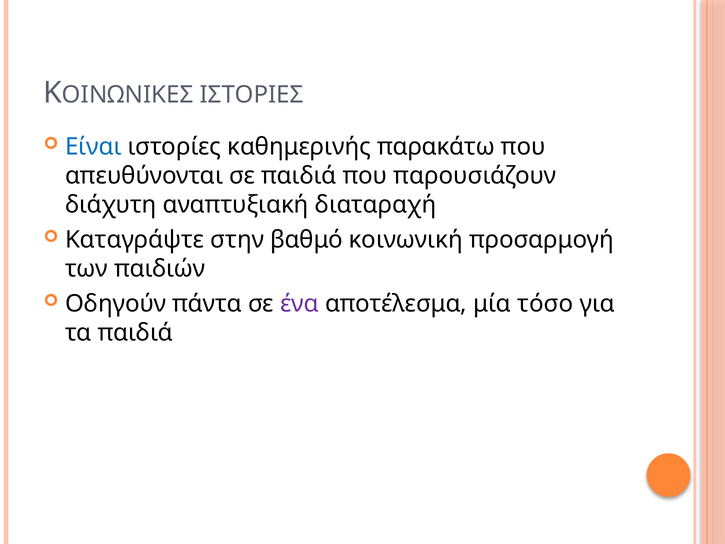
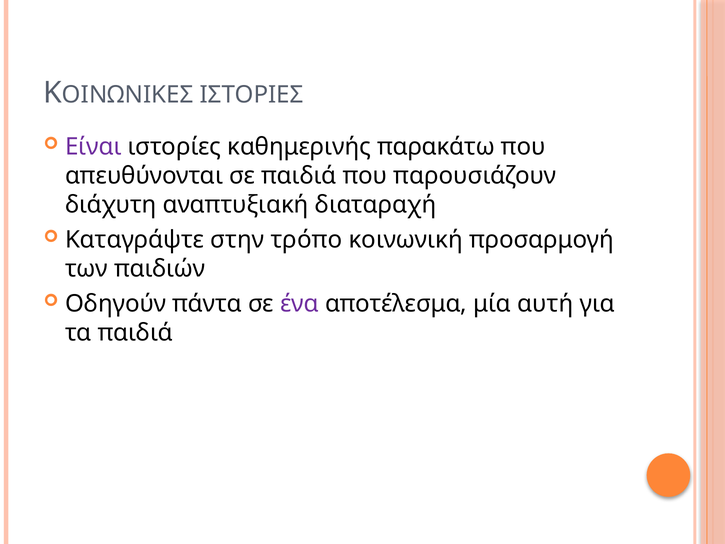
Είναι colour: blue -> purple
βαθμό: βαθμό -> τρόπο
τόσο: τόσο -> αυτή
